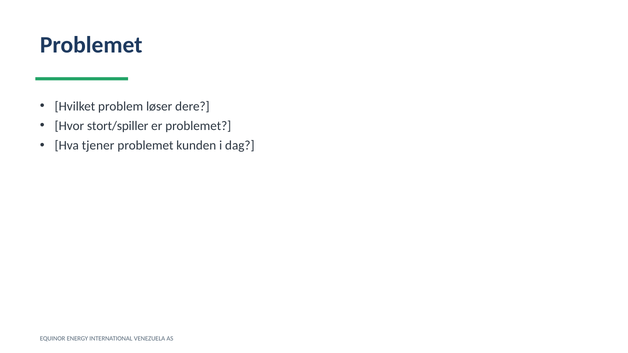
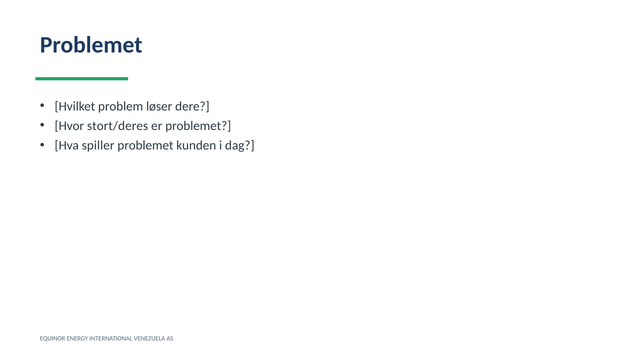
stort/spiller: stort/spiller -> stort/deres
tjener: tjener -> spiller
